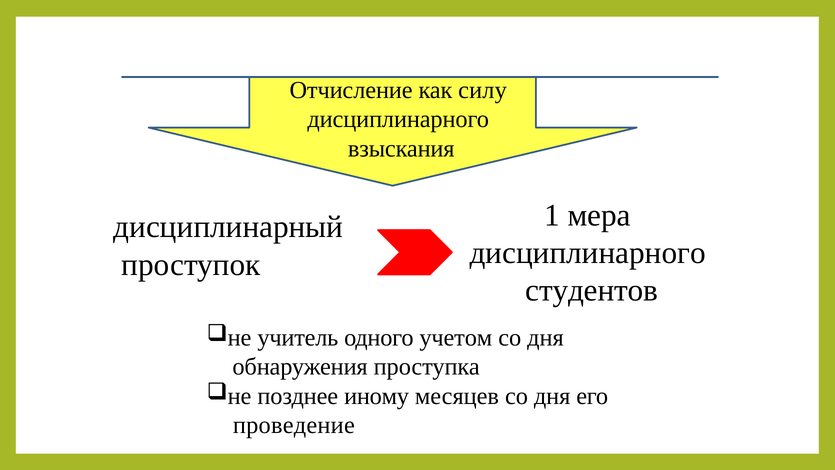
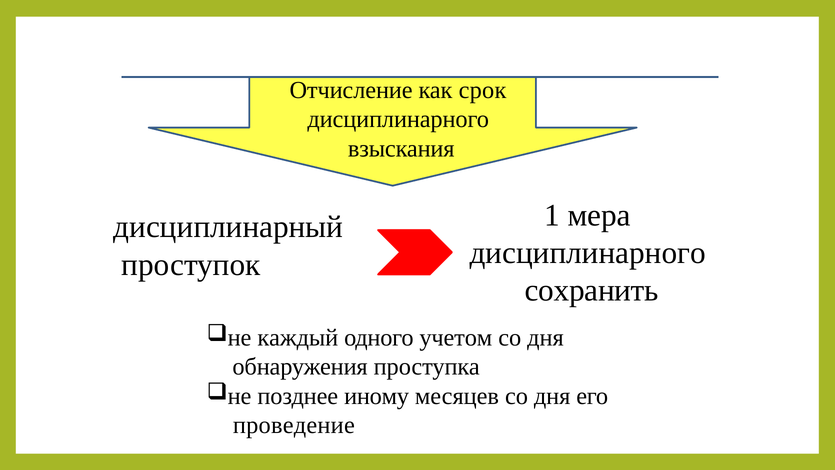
силу: силу -> срок
студентов: студентов -> сохранить
учитель: учитель -> каждый
